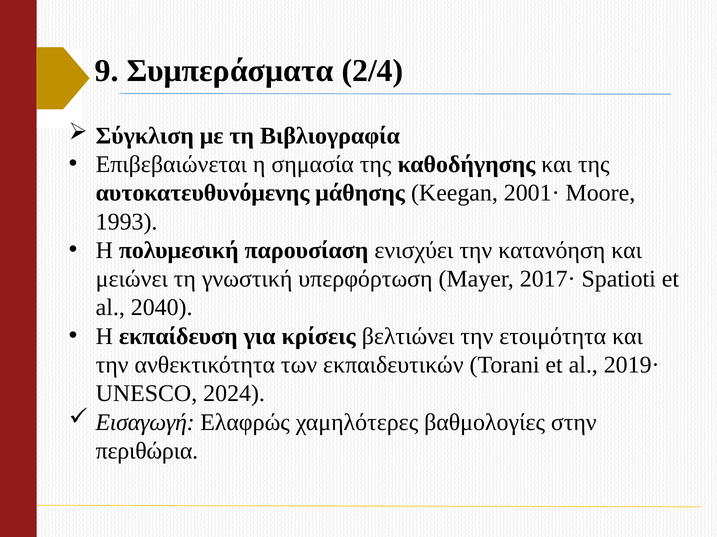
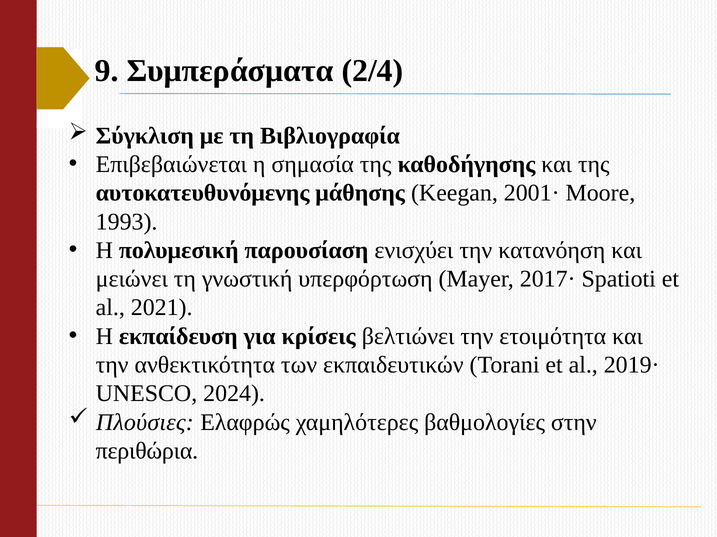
2040: 2040 -> 2021
Εισαγωγή: Εισαγωγή -> Πλούσιες
